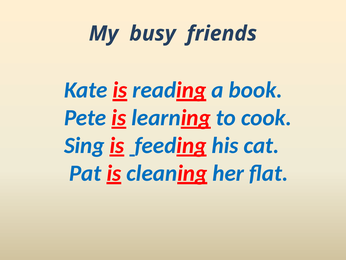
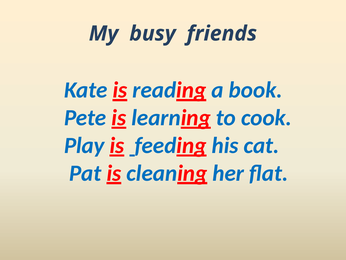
Sing: Sing -> Play
